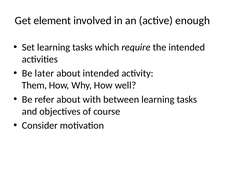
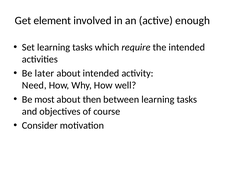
Them: Them -> Need
refer: refer -> most
with: with -> then
